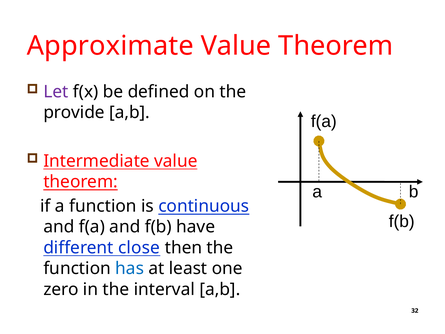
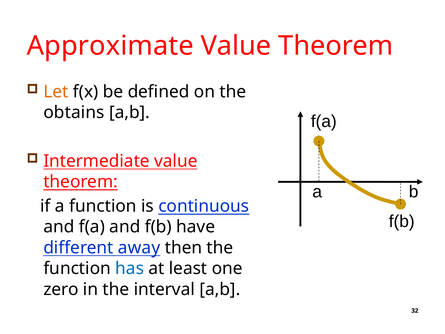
Let colour: purple -> orange
provide: provide -> obtains
close: close -> away
